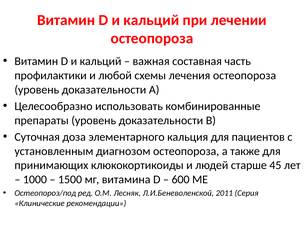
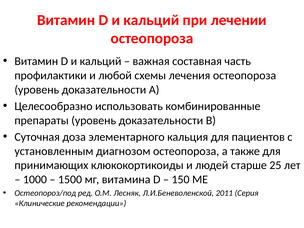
45: 45 -> 25
600: 600 -> 150
